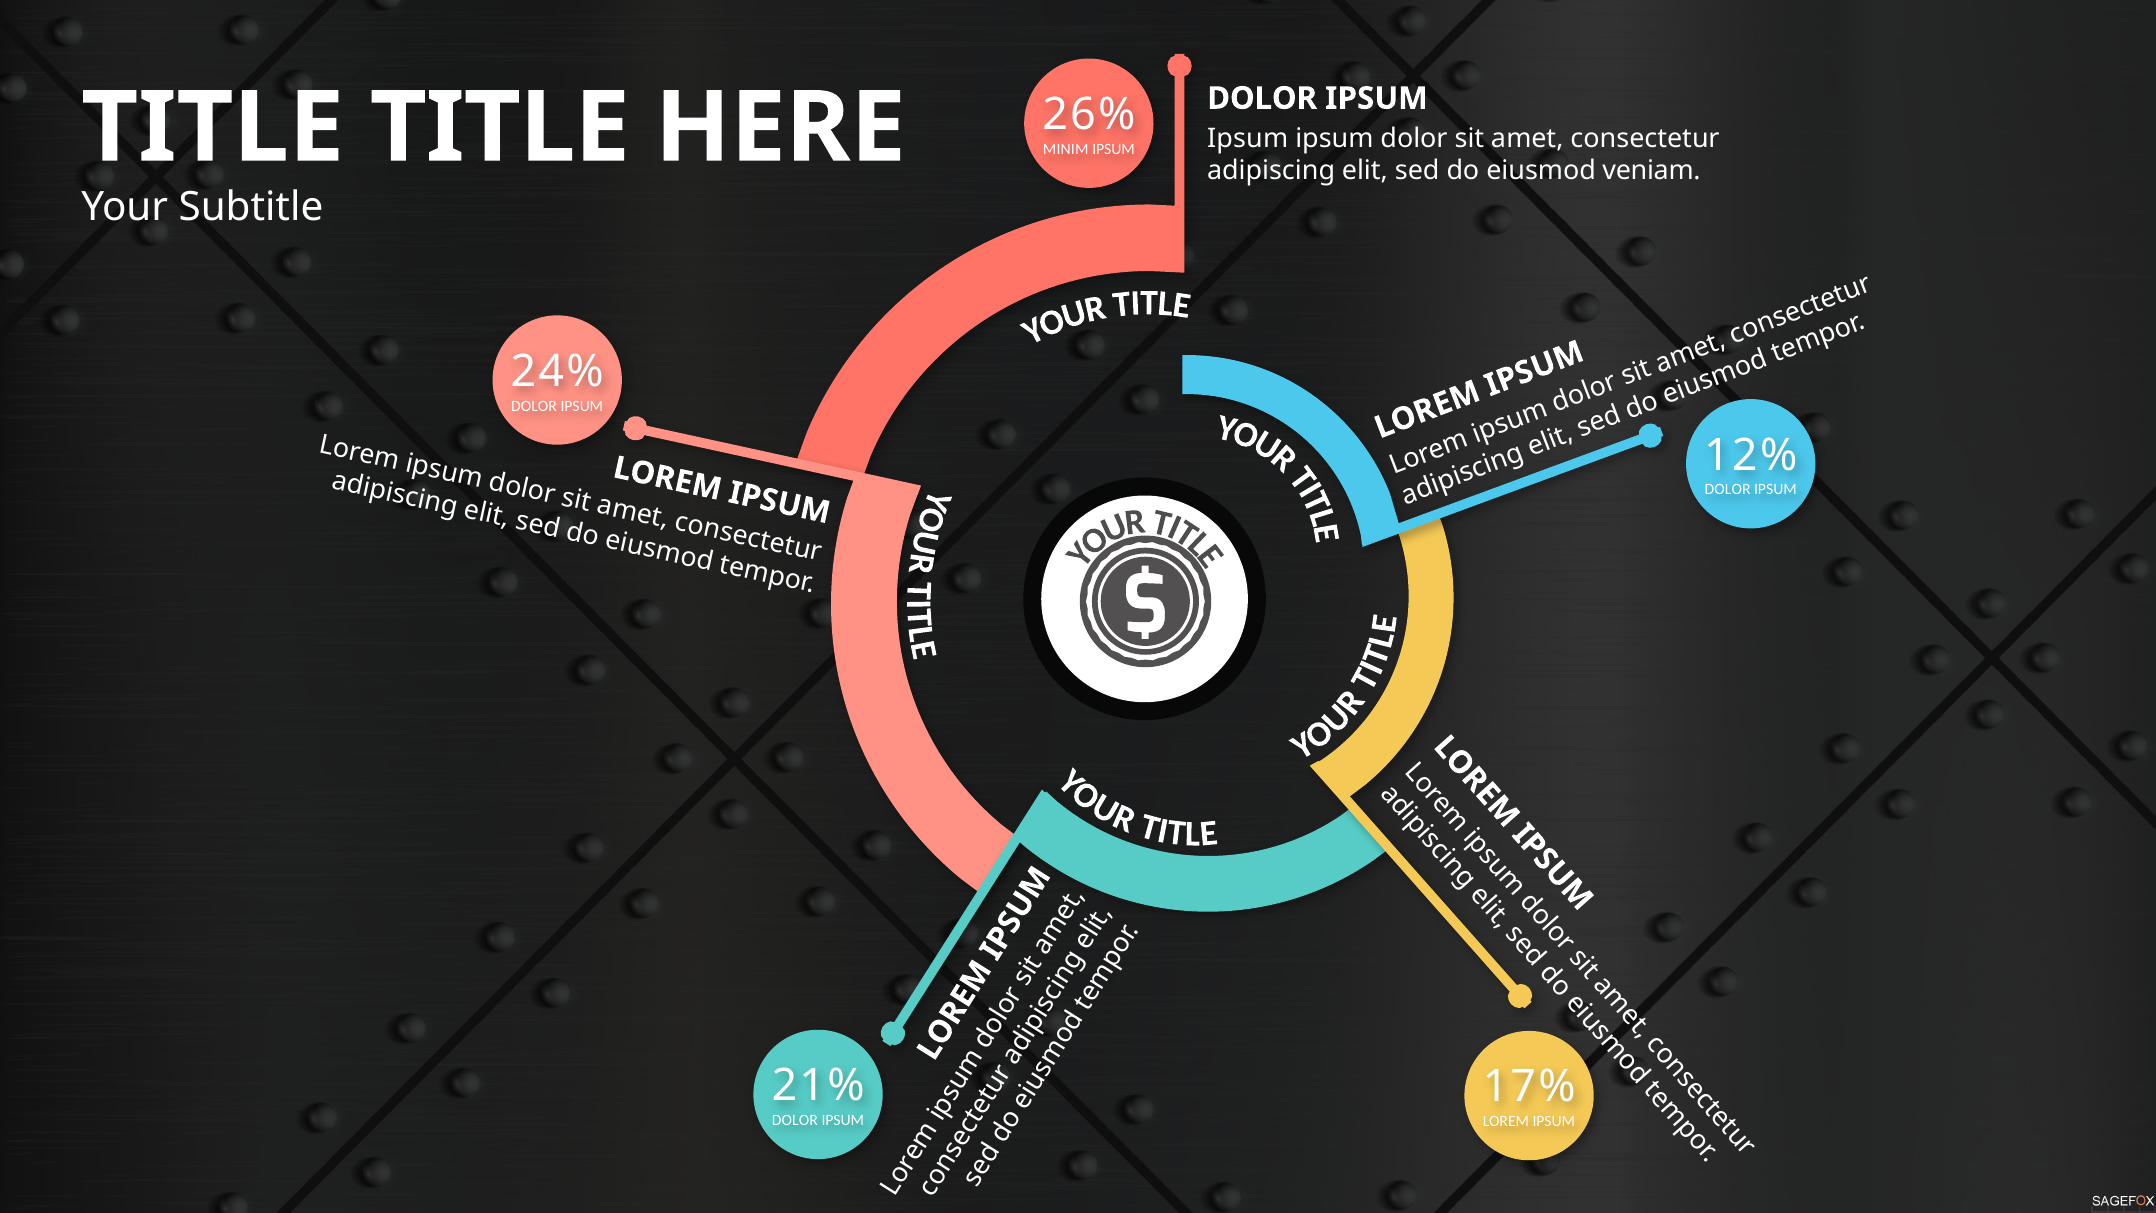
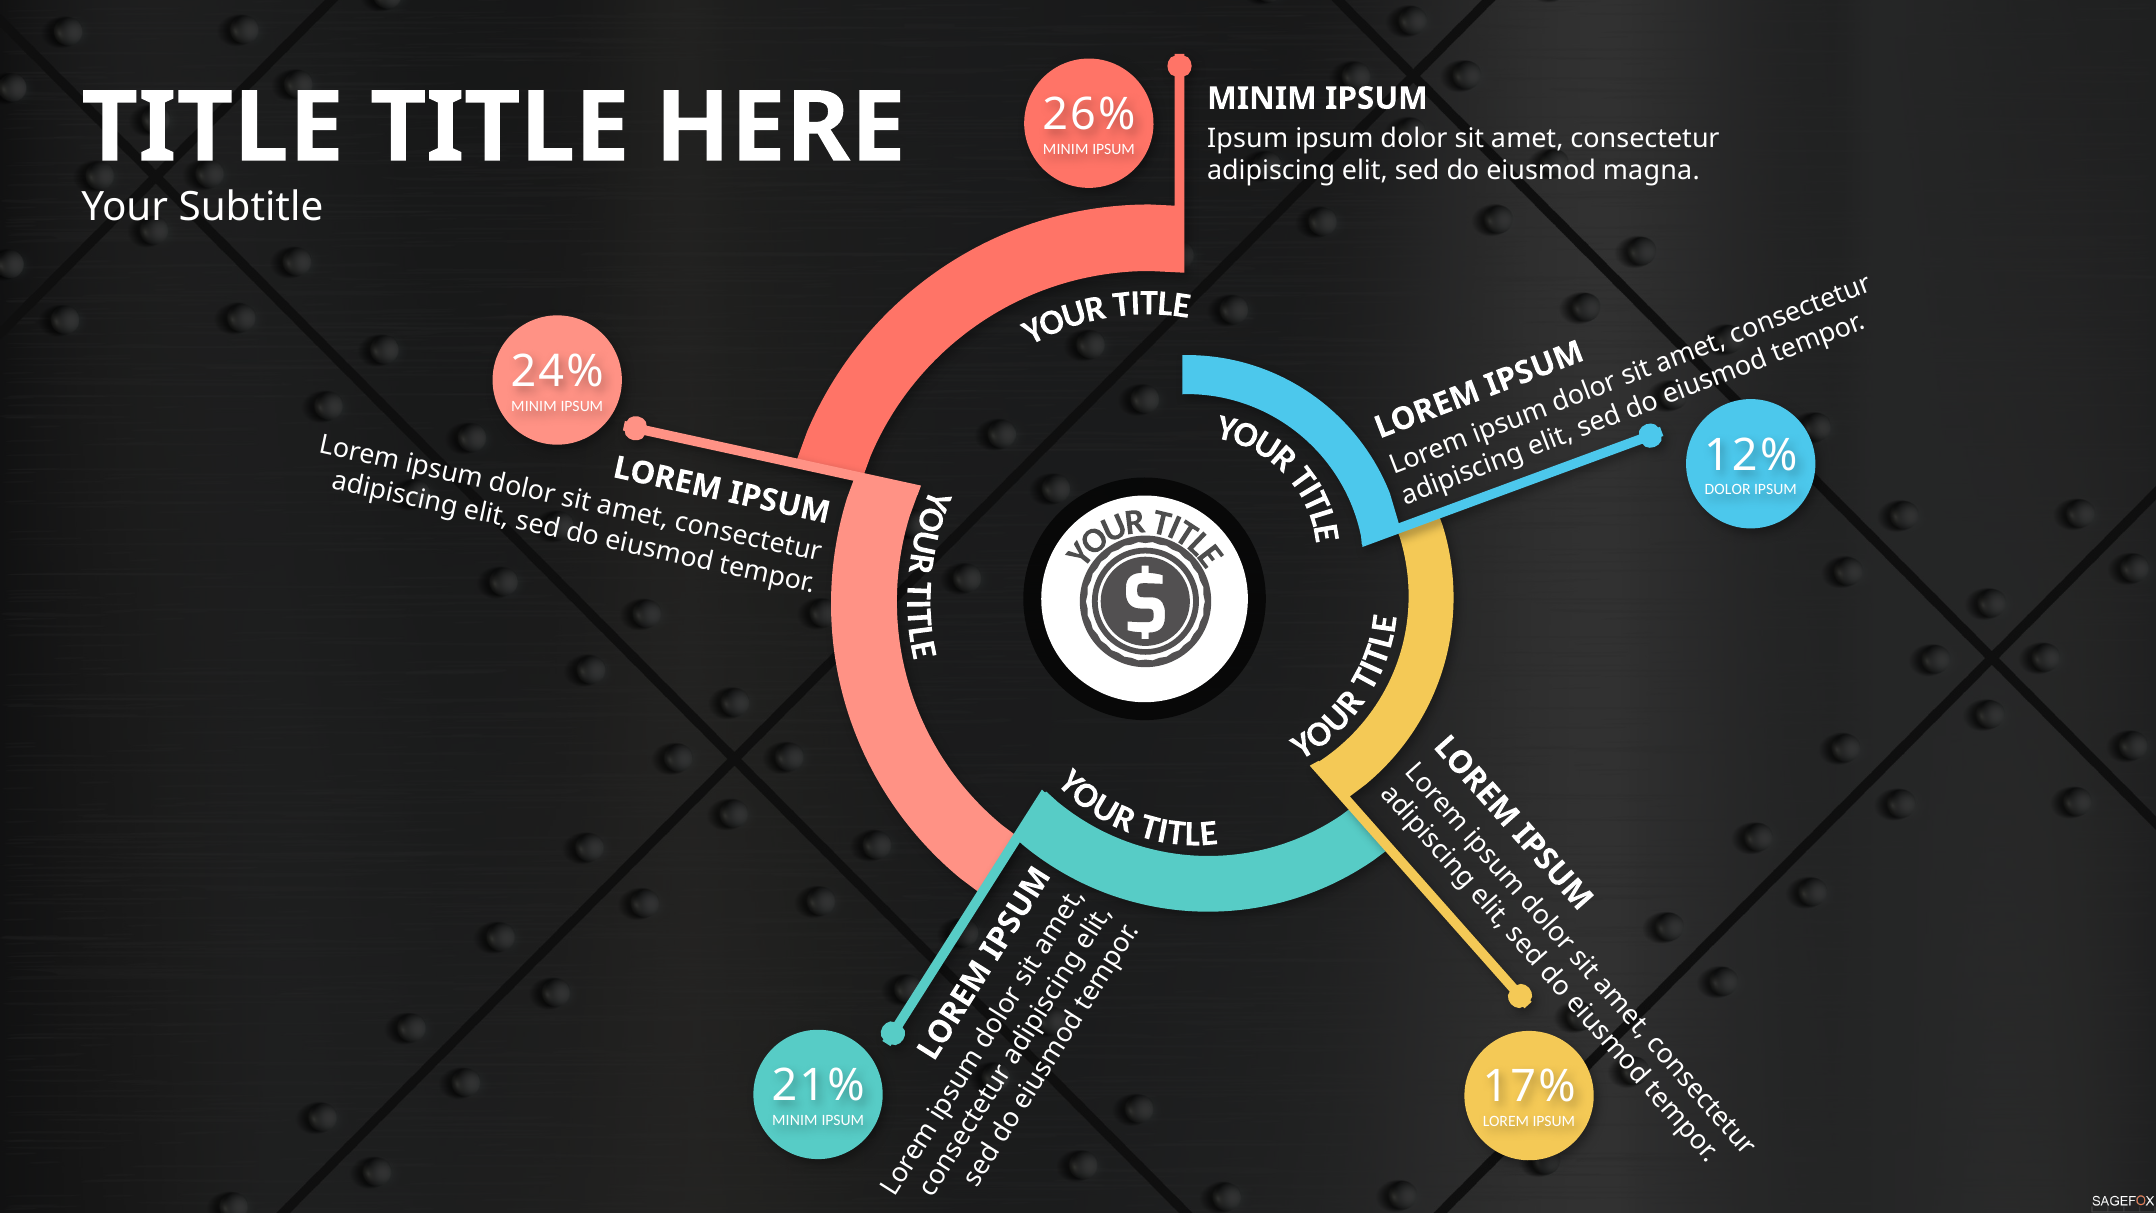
DOLOR at (1262, 98): DOLOR -> MINIM
veniam: veniam -> magna
DOLOR at (534, 406): DOLOR -> MINIM
DOLOR at (795, 1120): DOLOR -> MINIM
